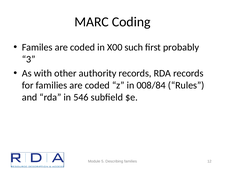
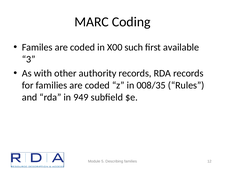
probably: probably -> available
008/84: 008/84 -> 008/35
546: 546 -> 949
